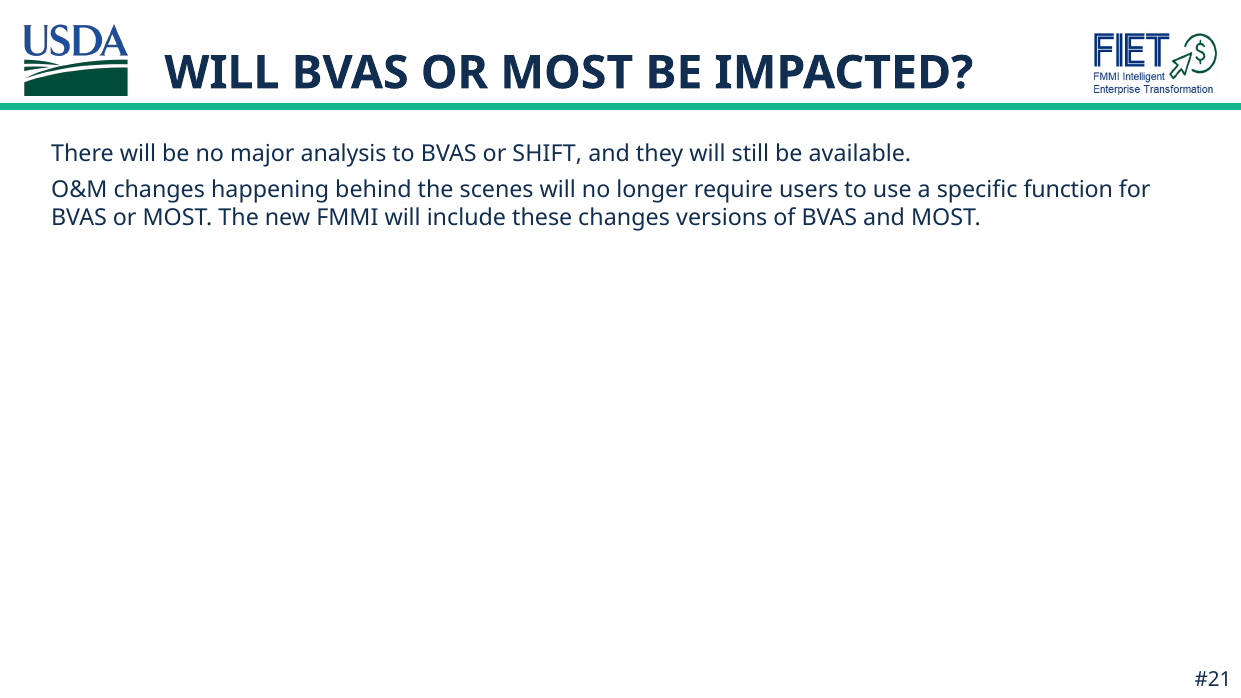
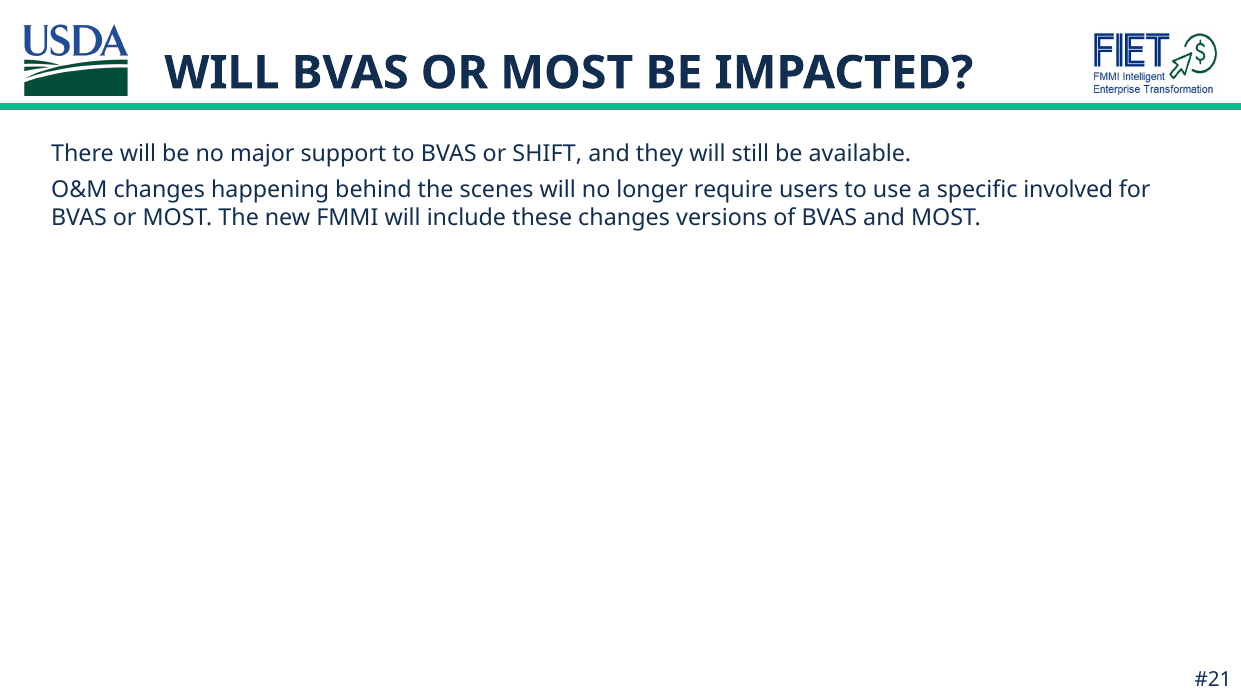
analysis: analysis -> support
function: function -> involved
